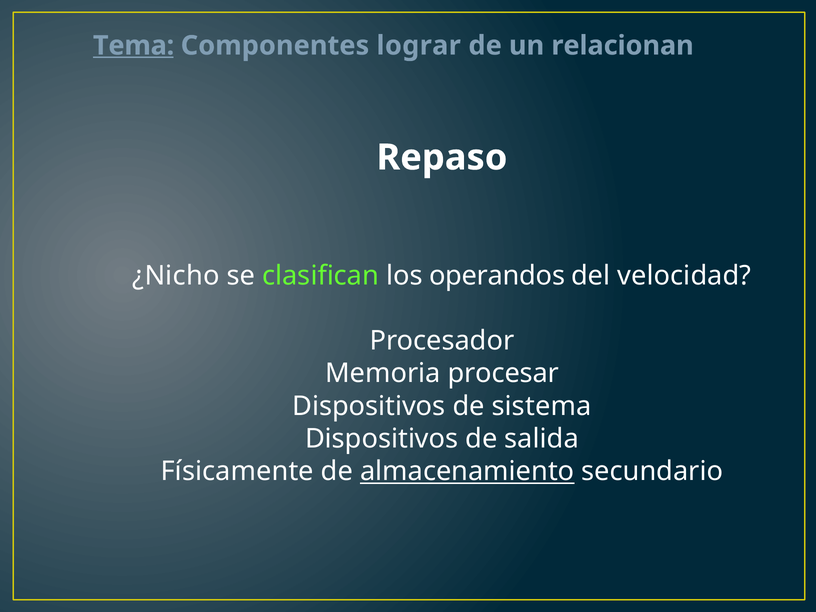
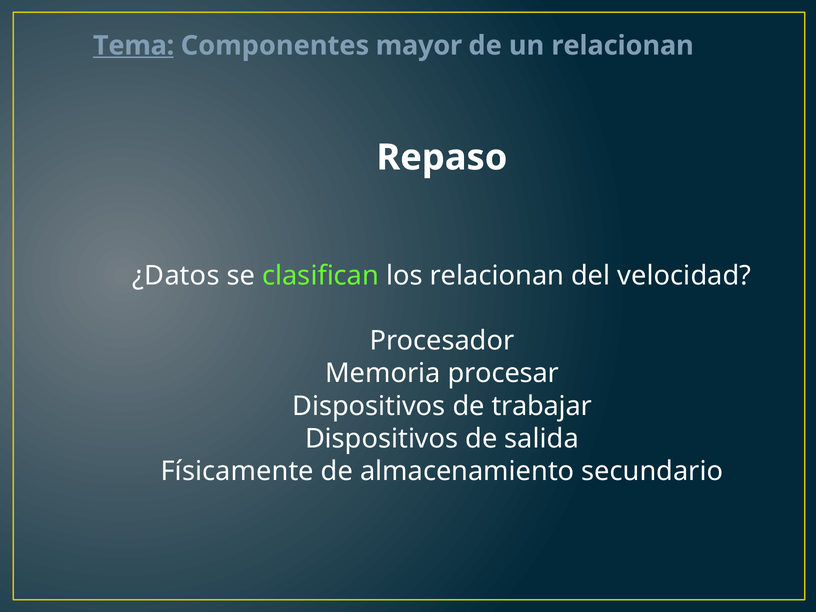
lograr: lograr -> mayor
¿Nicho: ¿Nicho -> ¿Datos
los operandos: operandos -> relacionan
sistema: sistema -> trabajar
almacenamiento underline: present -> none
